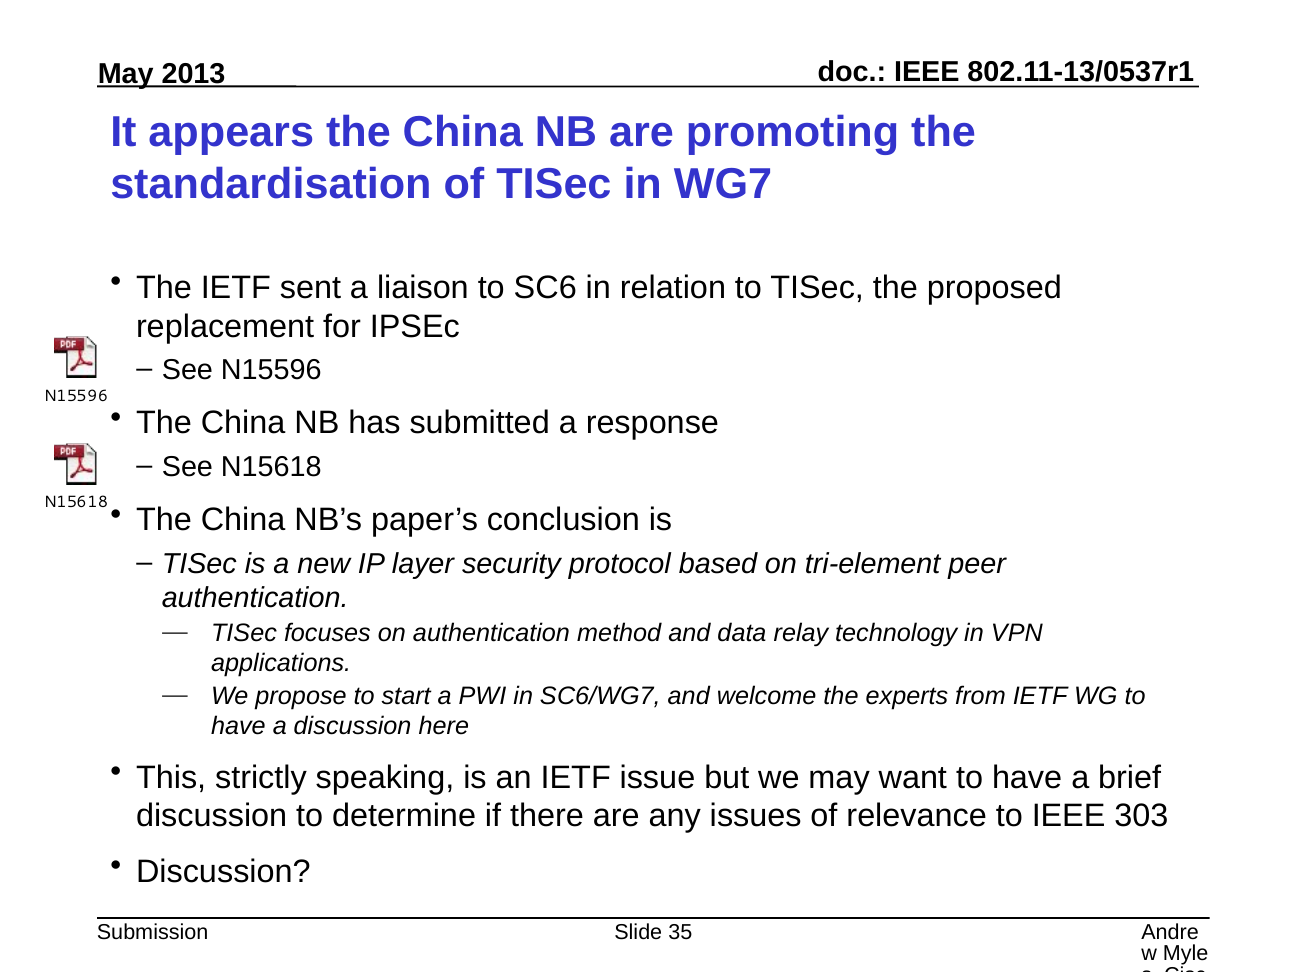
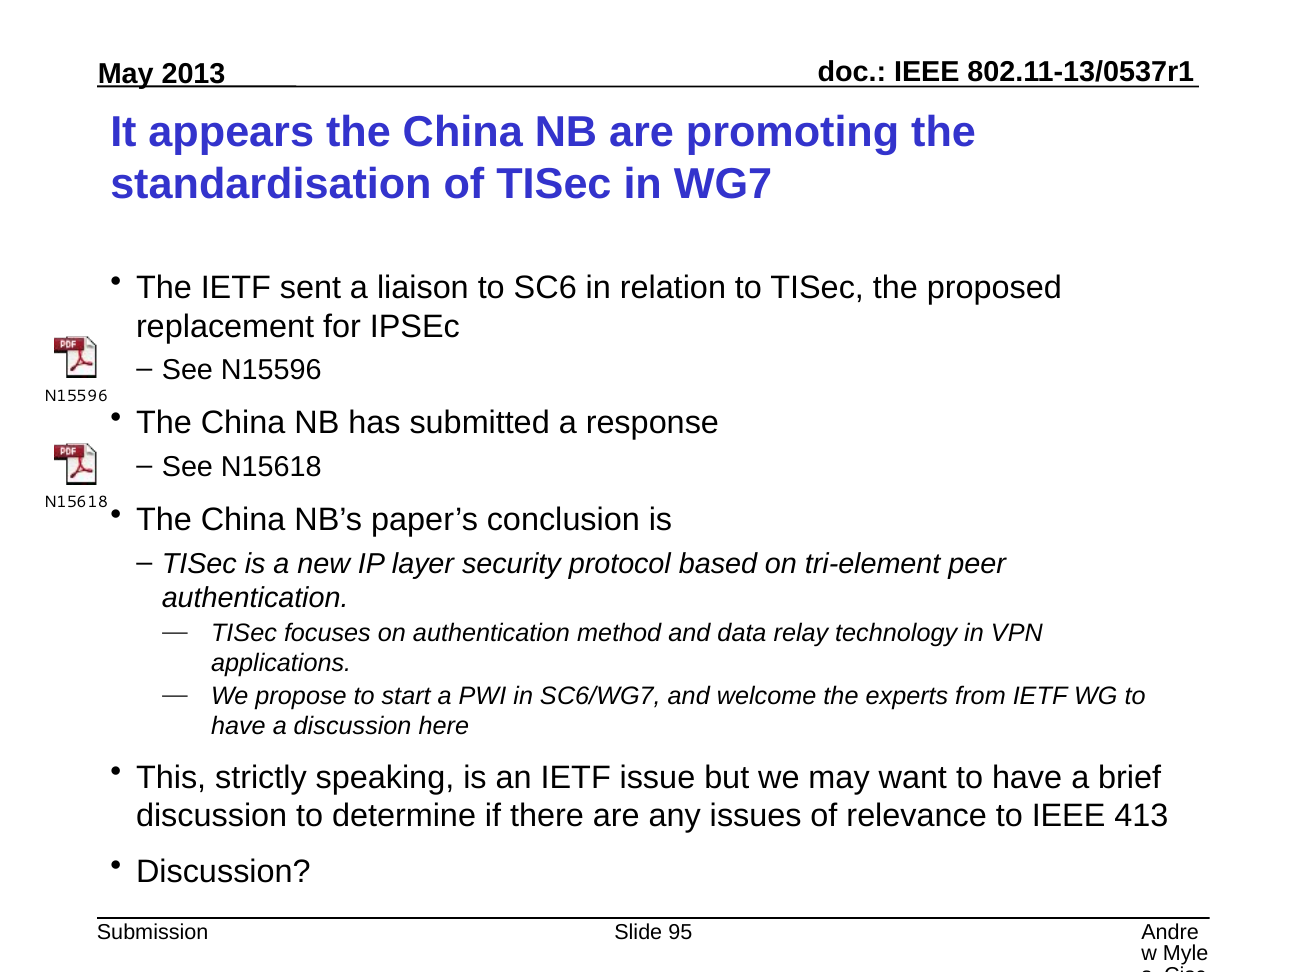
303: 303 -> 413
35: 35 -> 95
